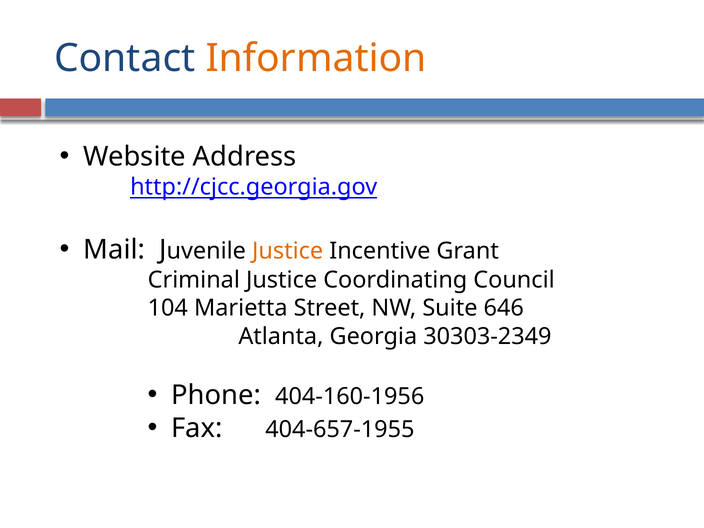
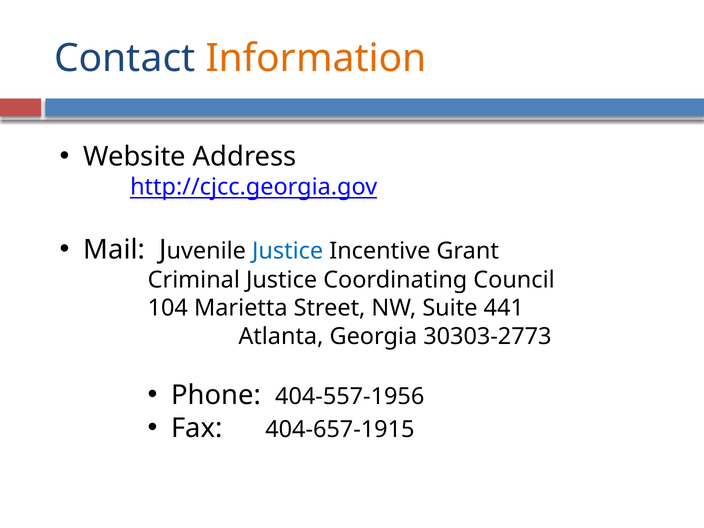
Justice at (288, 251) colour: orange -> blue
646: 646 -> 441
30303-2349: 30303-2349 -> 30303-2773
404-160-1956: 404-160-1956 -> 404-557-1956
404-657-1955: 404-657-1955 -> 404-657-1915
